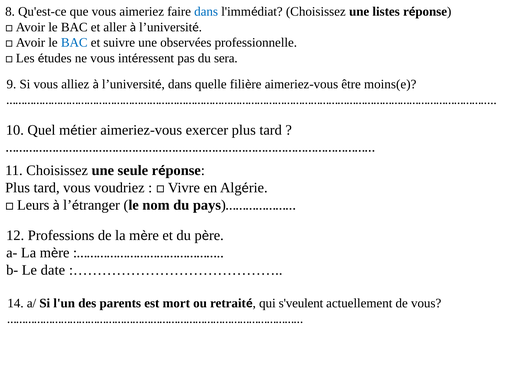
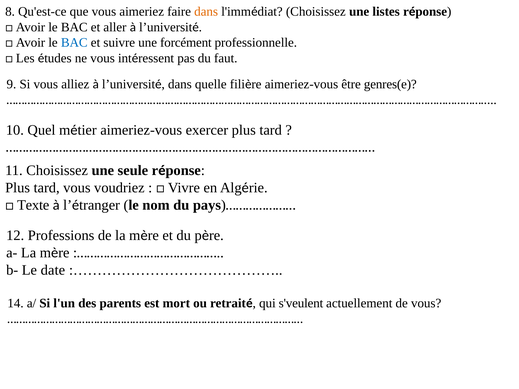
dans at (206, 12) colour: blue -> orange
observées: observées -> forcément
sera: sera -> faut
moins(e: moins(e -> genres(e
Leurs: Leurs -> Texte
